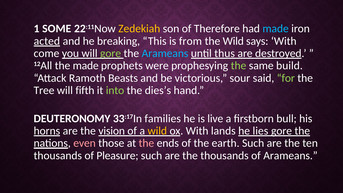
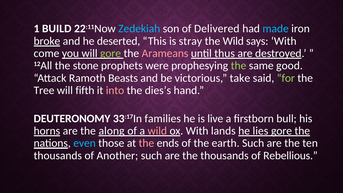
SOME: SOME -> BUILD
Zedekiah colour: yellow -> light blue
Therefore: Therefore -> Delivered
acted: acted -> broke
breaking: breaking -> deserted
from: from -> stray
Arameans at (165, 53) colour: light blue -> pink
the made: made -> stone
build: build -> good
sour: sour -> take
into colour: light green -> pink
vision: vision -> along
wild at (157, 131) colour: yellow -> pink
even colour: pink -> light blue
Pleasure: Pleasure -> Another
of Arameans: Arameans -> Rebellious
